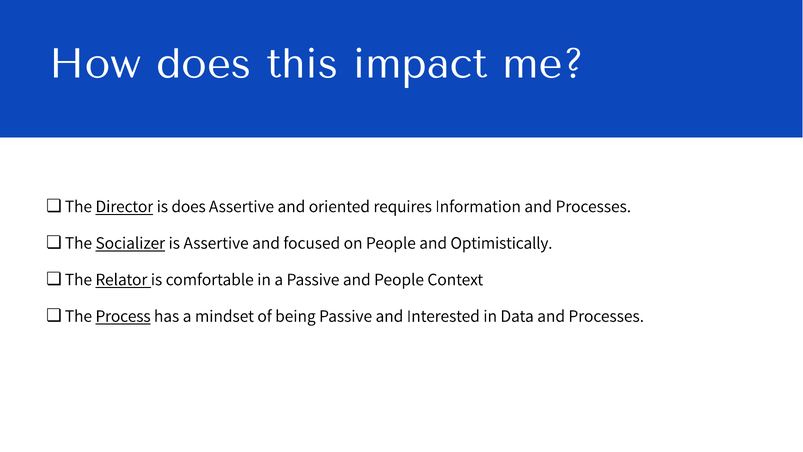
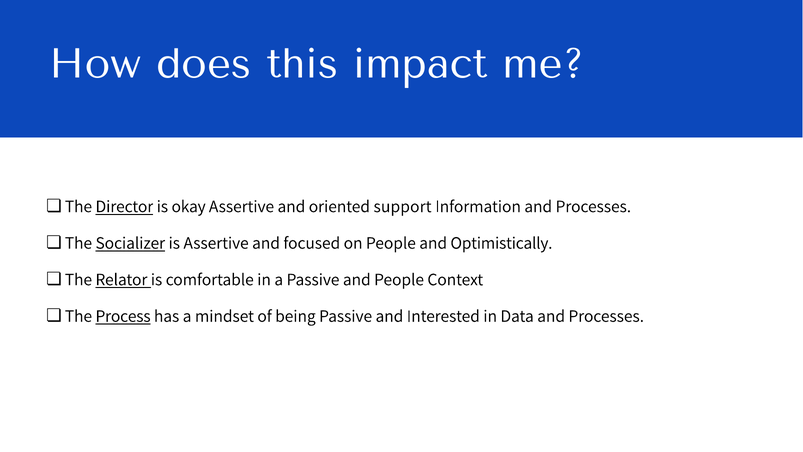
is does: does -> okay
requires: requires -> support
